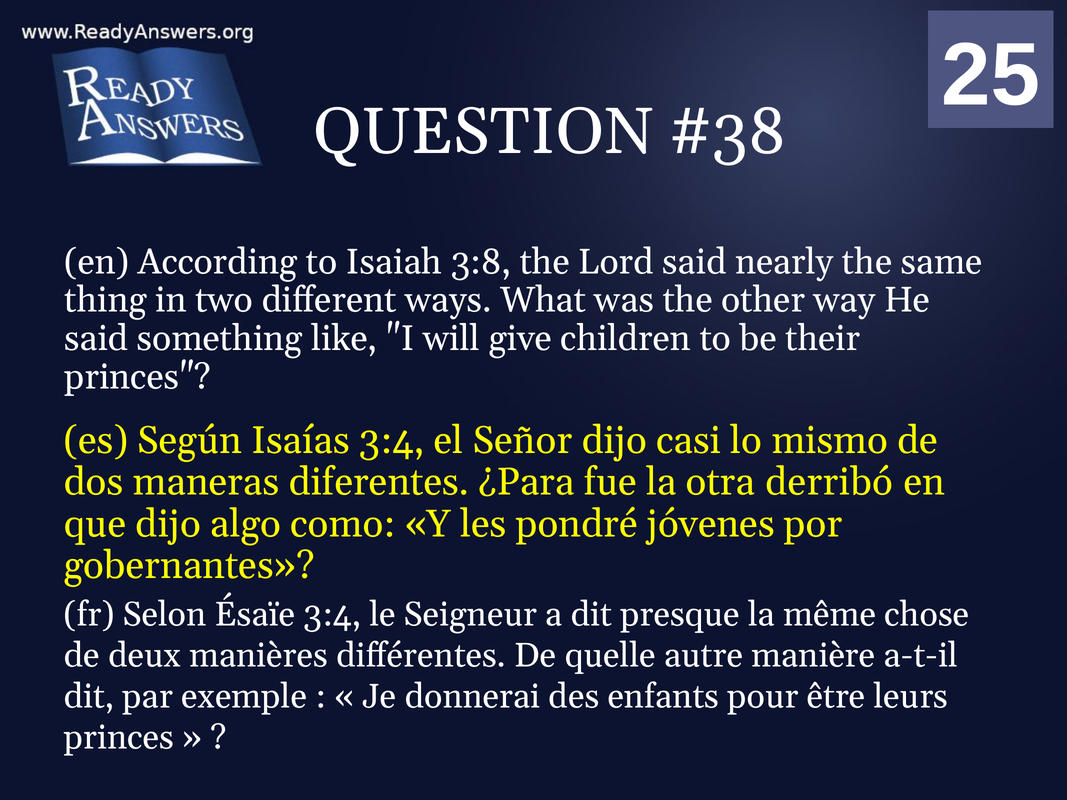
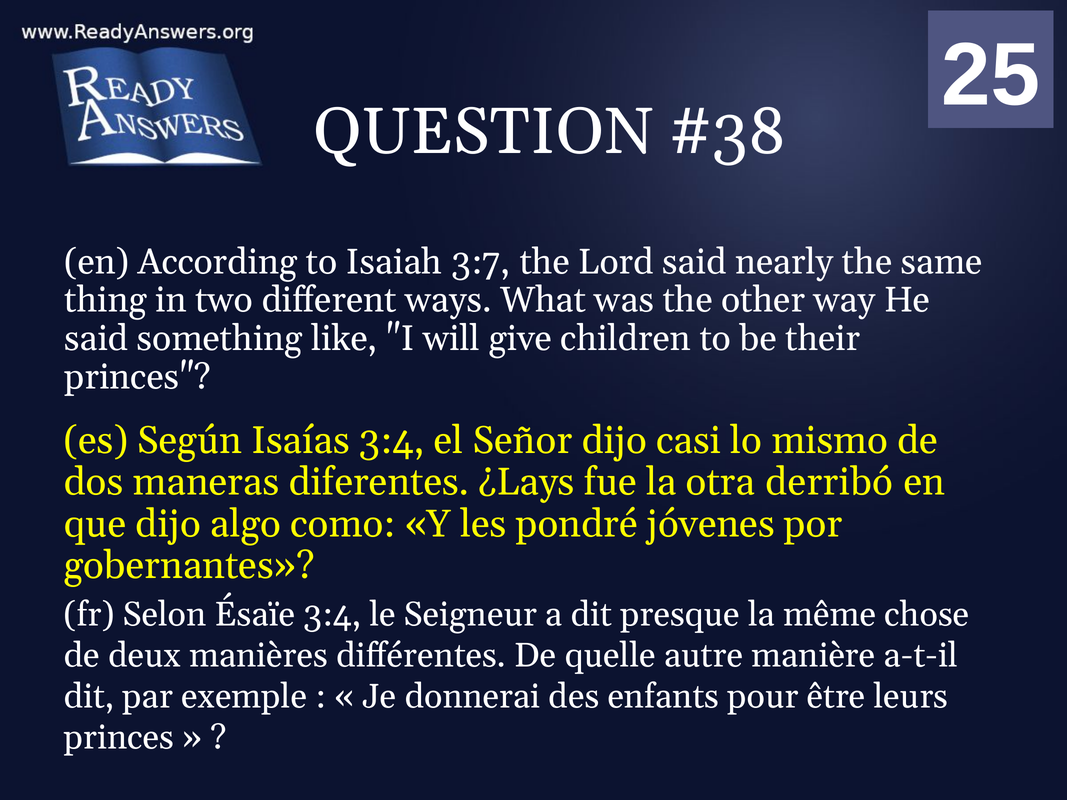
3:8: 3:8 -> 3:7
¿Para: ¿Para -> ¿Lays
